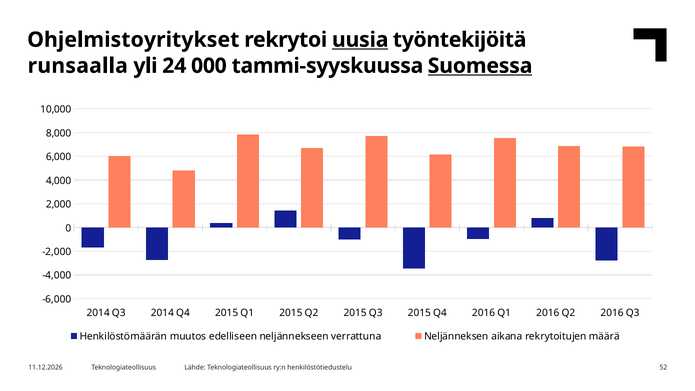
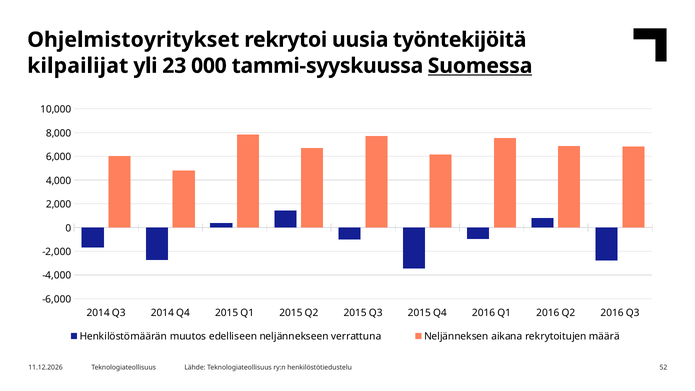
uusia underline: present -> none
runsaalla: runsaalla -> kilpailijat
24: 24 -> 23
